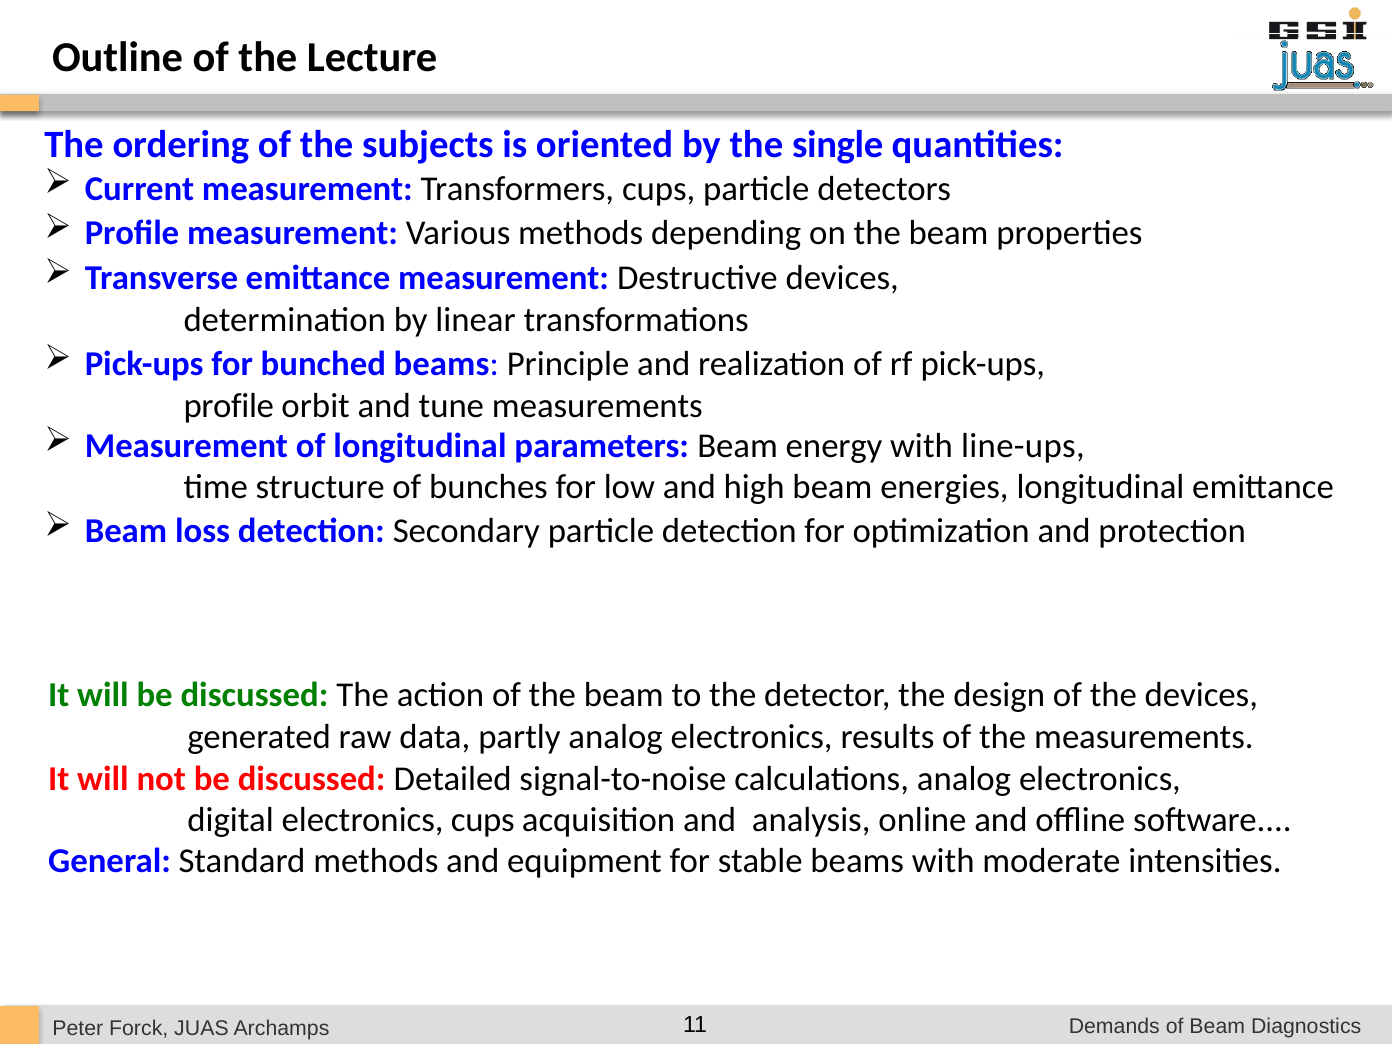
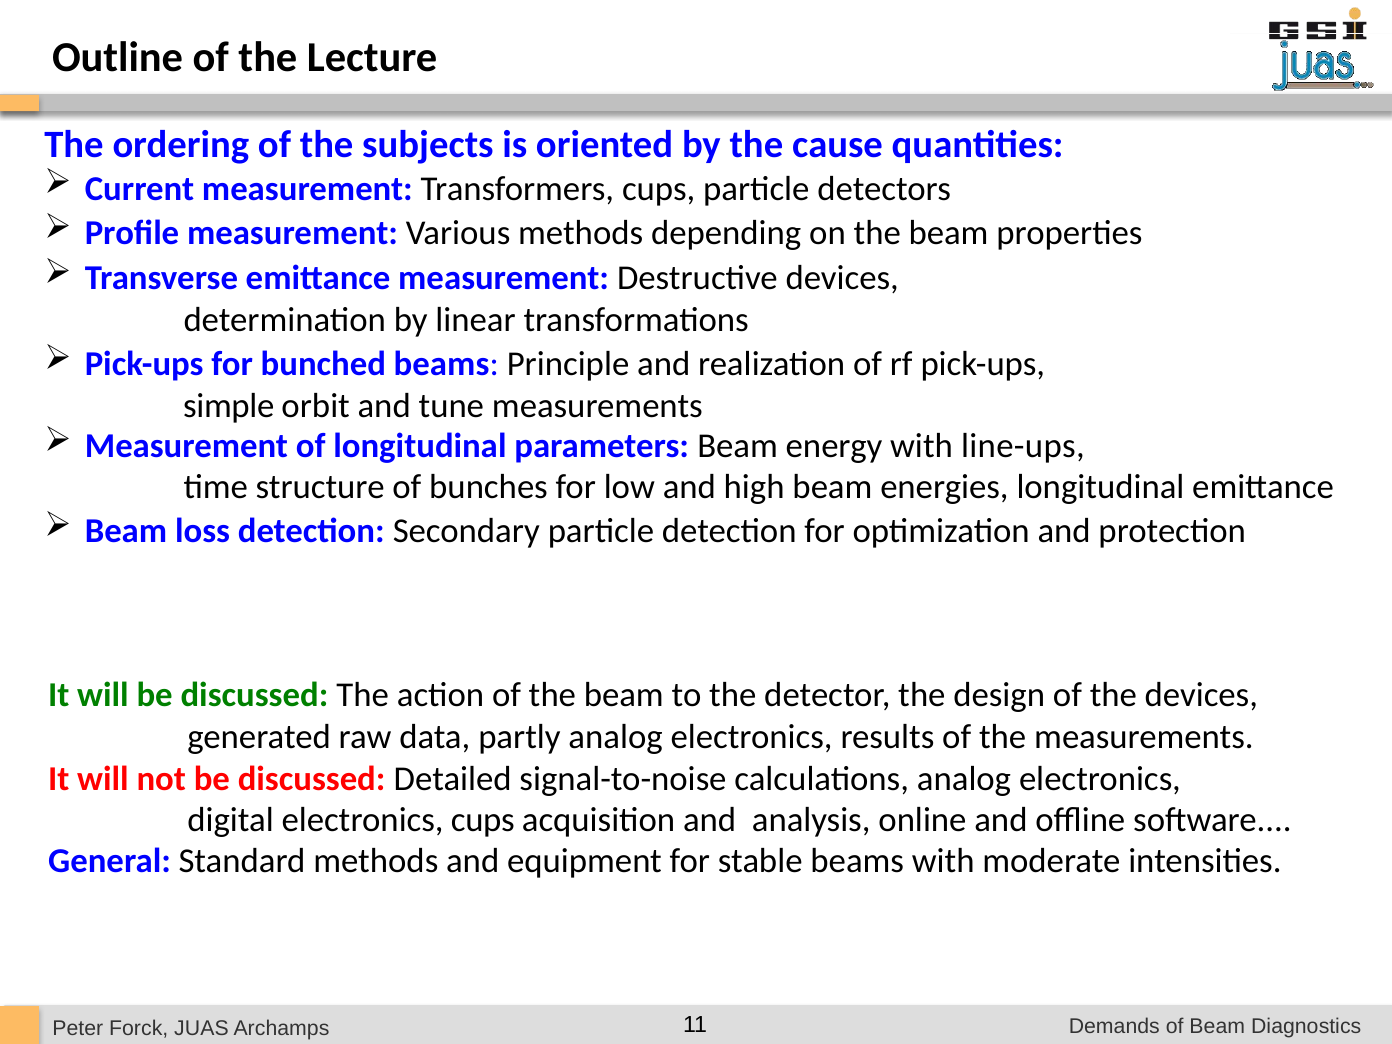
single: single -> cause
profile at (229, 406): profile -> simple
